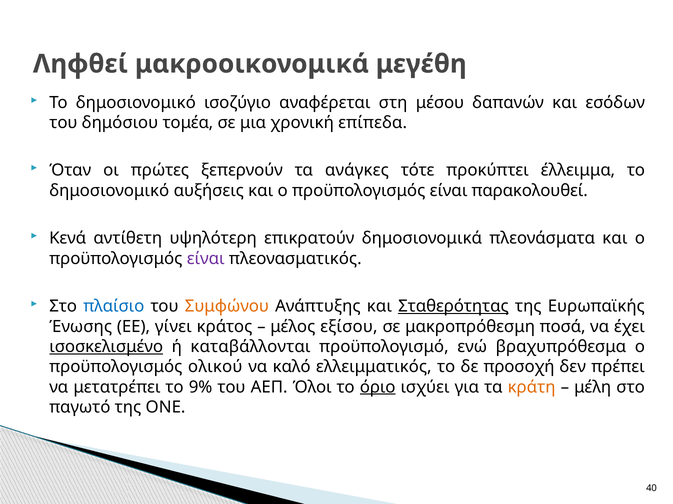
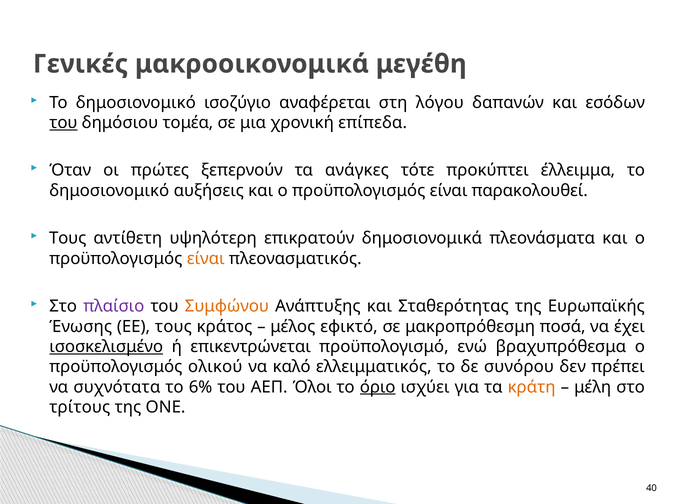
Ληφθεί: Ληφθεί -> Γενικές
μέσου: μέσου -> λόγου
του at (63, 123) underline: none -> present
Κενά at (68, 239): Κενά -> Τους
είναι at (206, 259) colour: purple -> orange
πλαίσιο colour: blue -> purple
Σταθερότητας underline: present -> none
ΕΕ γίνει: γίνει -> τους
εξίσου: εξίσου -> εφικτό
καταβάλλονται: καταβάλλονται -> επικεντρώνεται
προσοχή: προσοχή -> συνόρου
μετατρέπει: μετατρέπει -> συχνότατα
9%: 9% -> 6%
παγωτό: παγωτό -> τρίτους
